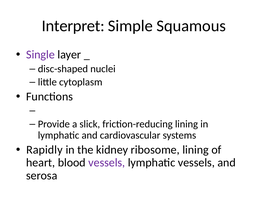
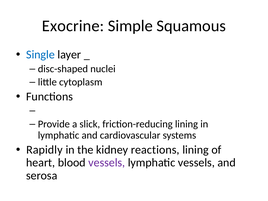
Interpret: Interpret -> Exocrine
Single colour: purple -> blue
ribosome: ribosome -> reactions
